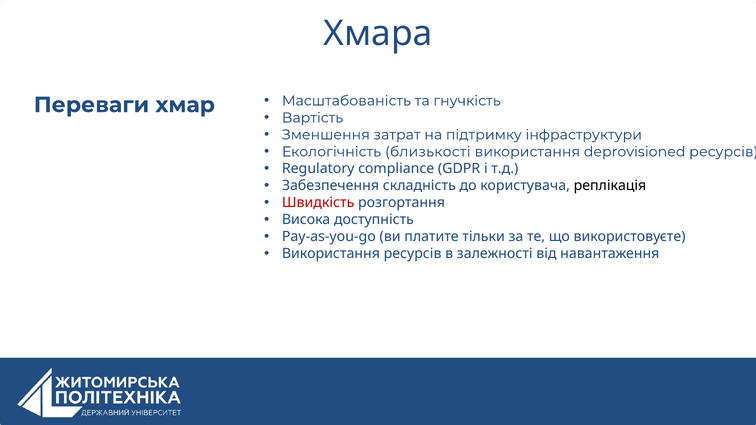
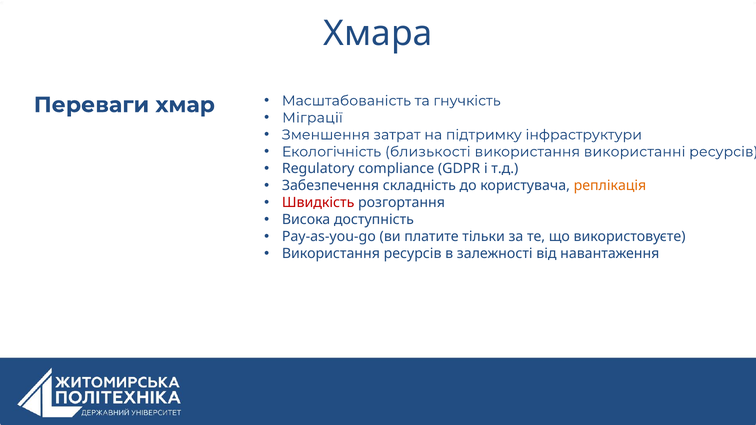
Вартість: Вартість -> Міграції
deprovisioned: deprovisioned -> використанні
реплікація colour: black -> orange
